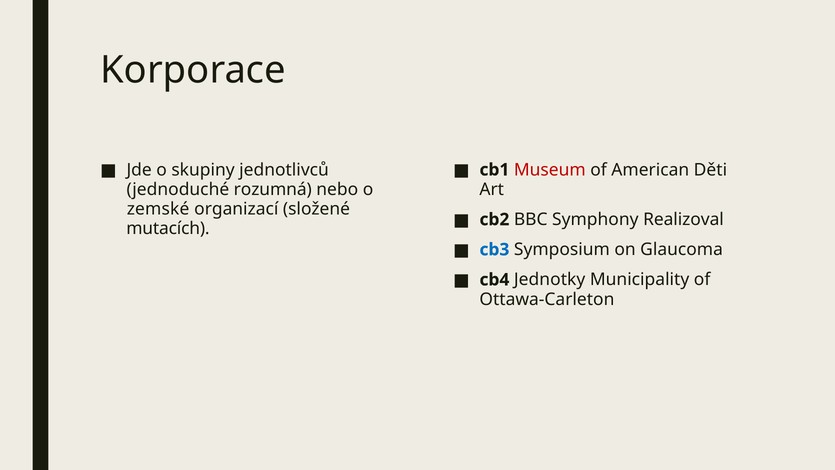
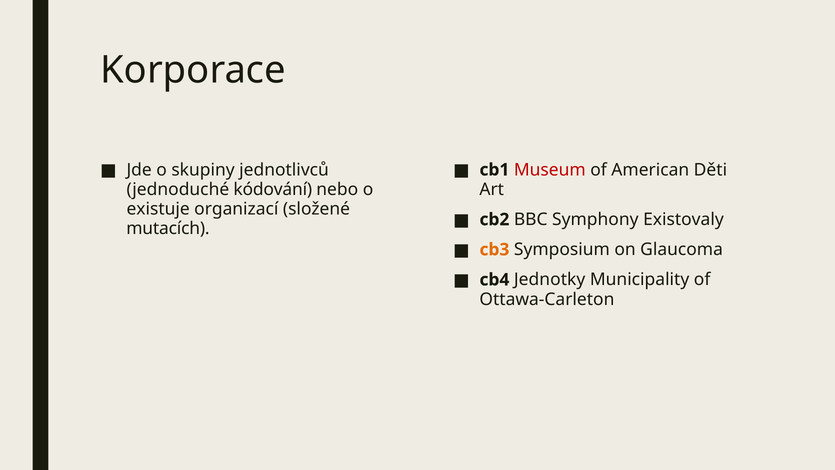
rozumná: rozumná -> kódování
zemské: zemské -> existuje
Realizoval: Realizoval -> Existovaly
cb3 colour: blue -> orange
